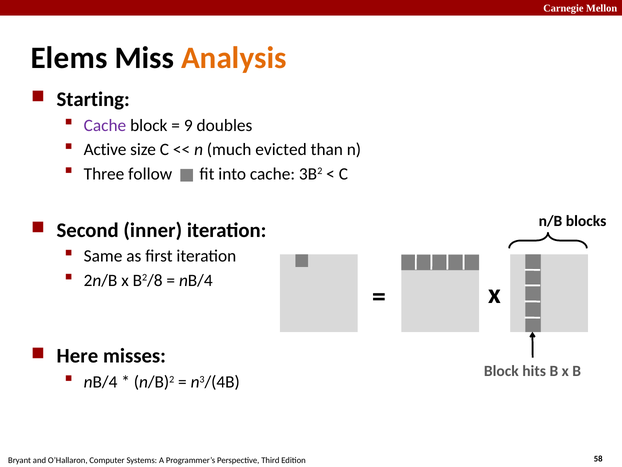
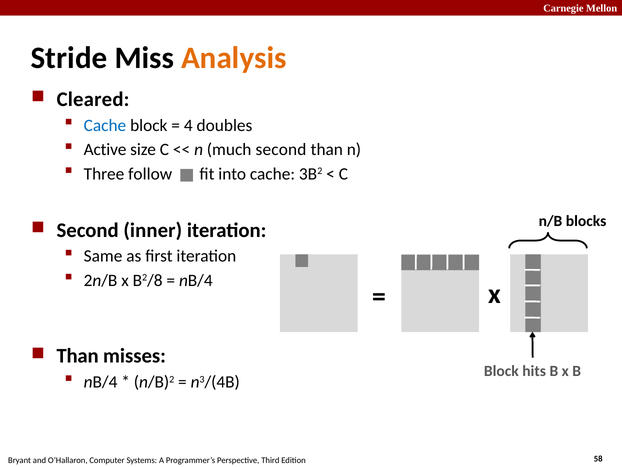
Elems: Elems -> Stride
Starting: Starting -> Cleared
Cache at (105, 125) colour: purple -> blue
9: 9 -> 4
much evicted: evicted -> second
Here at (77, 356): Here -> Than
